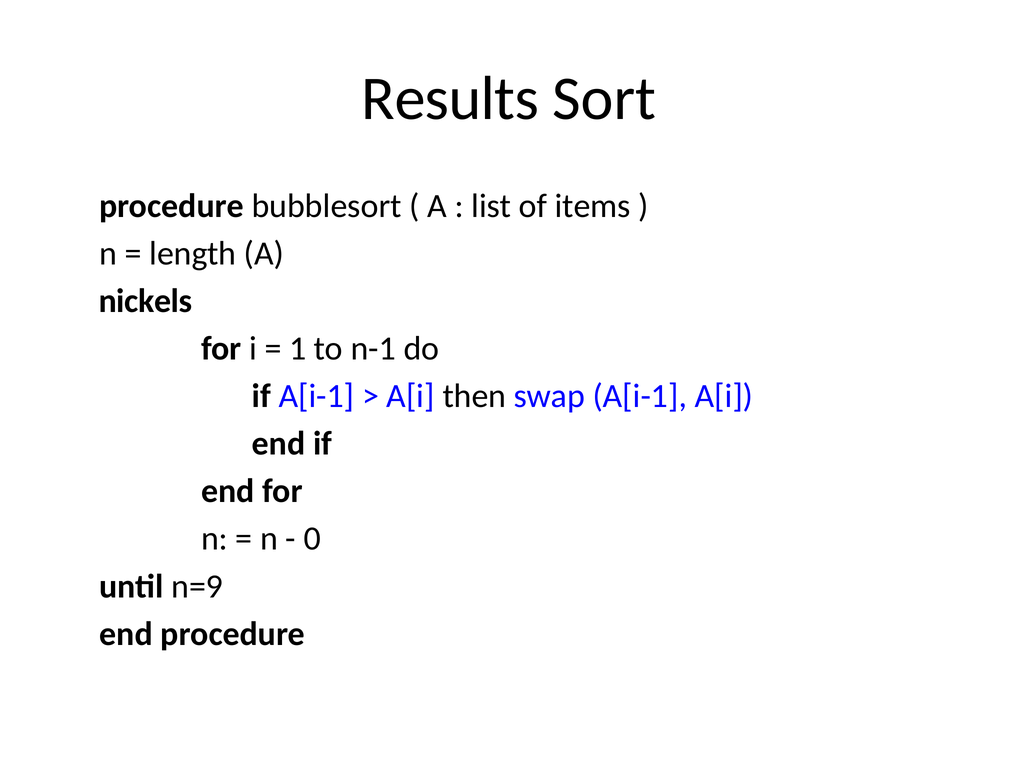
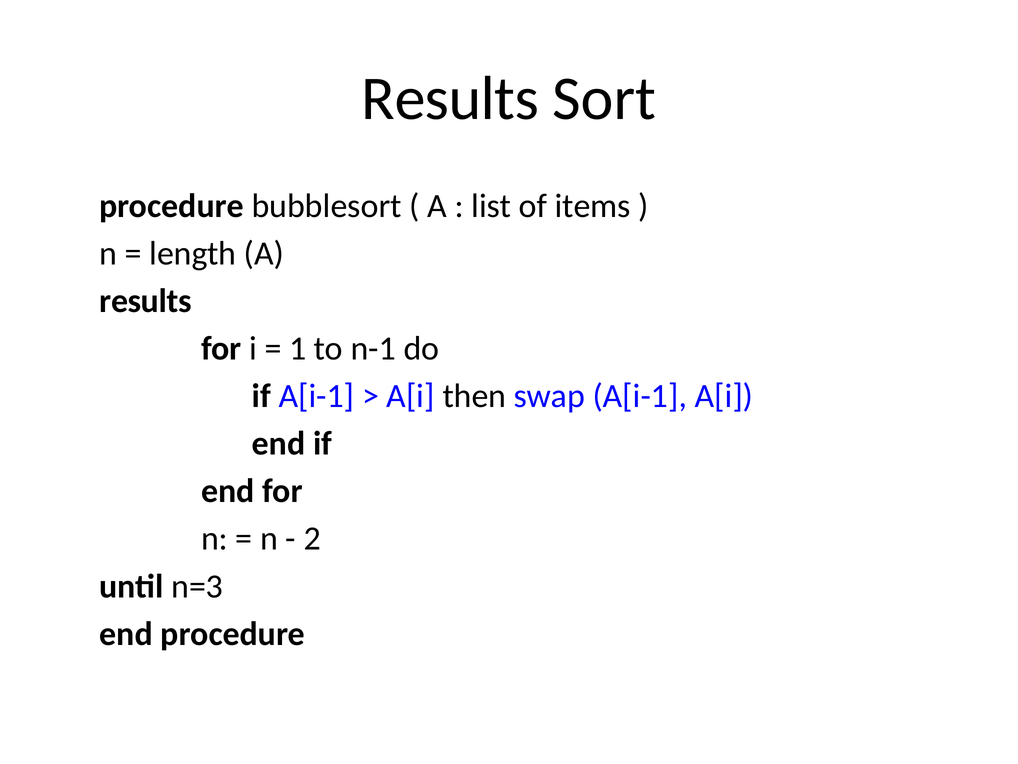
nickels at (146, 301): nickels -> results
0: 0 -> 2
n=9: n=9 -> n=3
